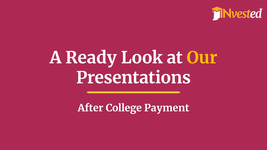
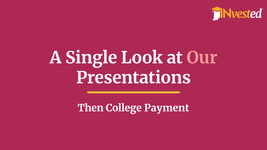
Ready: Ready -> Single
Our colour: yellow -> pink
After: After -> Then
